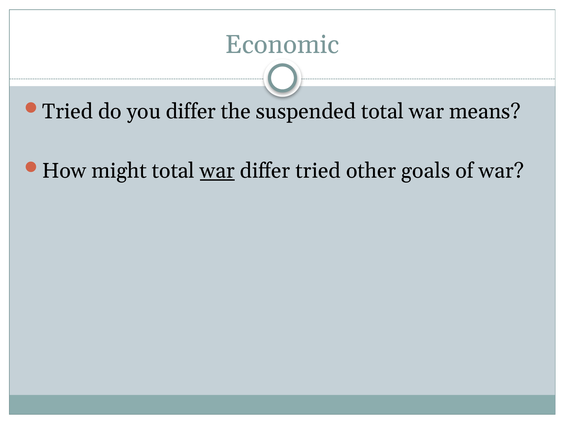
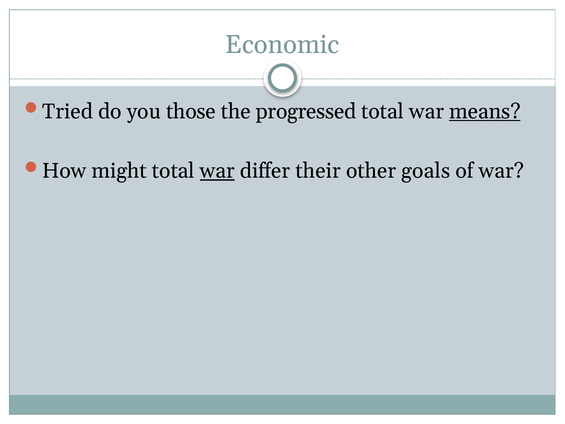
you differ: differ -> those
suspended: suspended -> progressed
means underline: none -> present
differ tried: tried -> their
